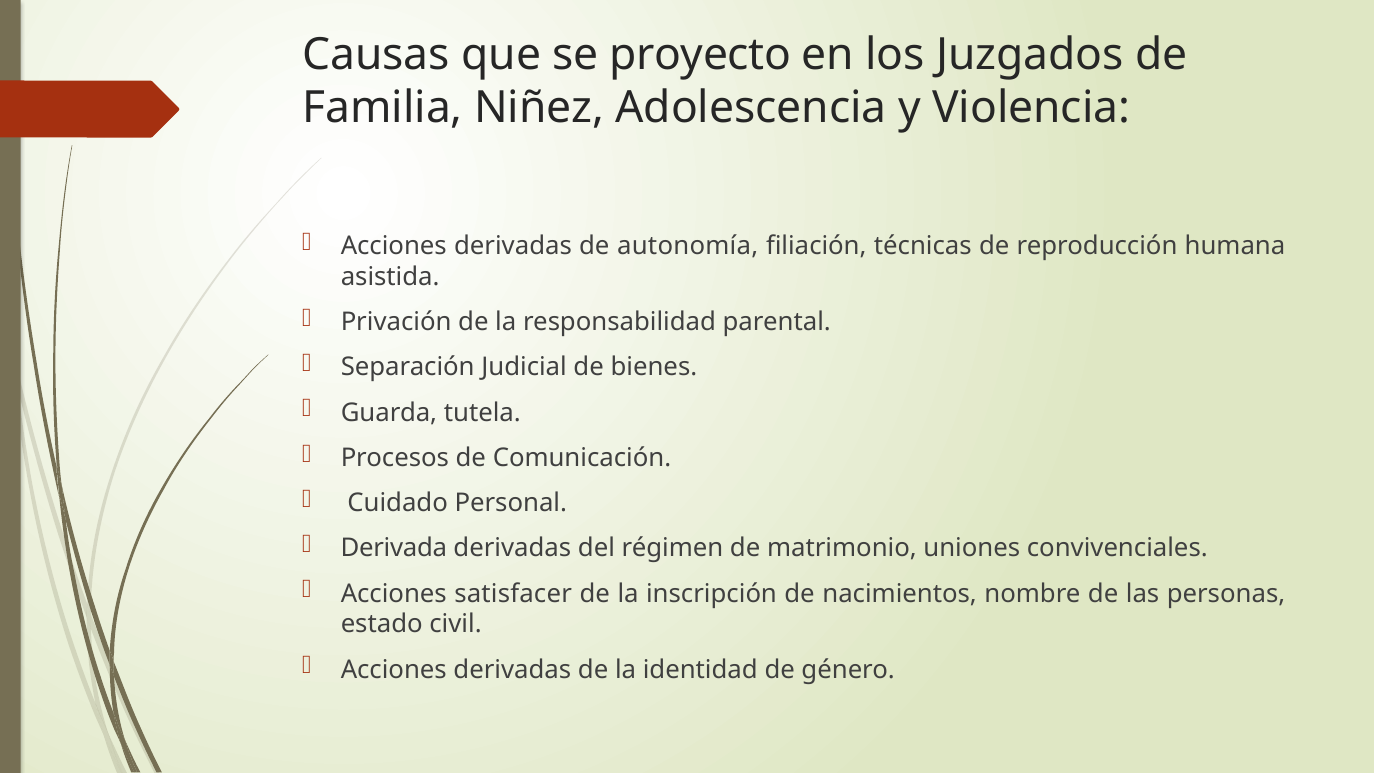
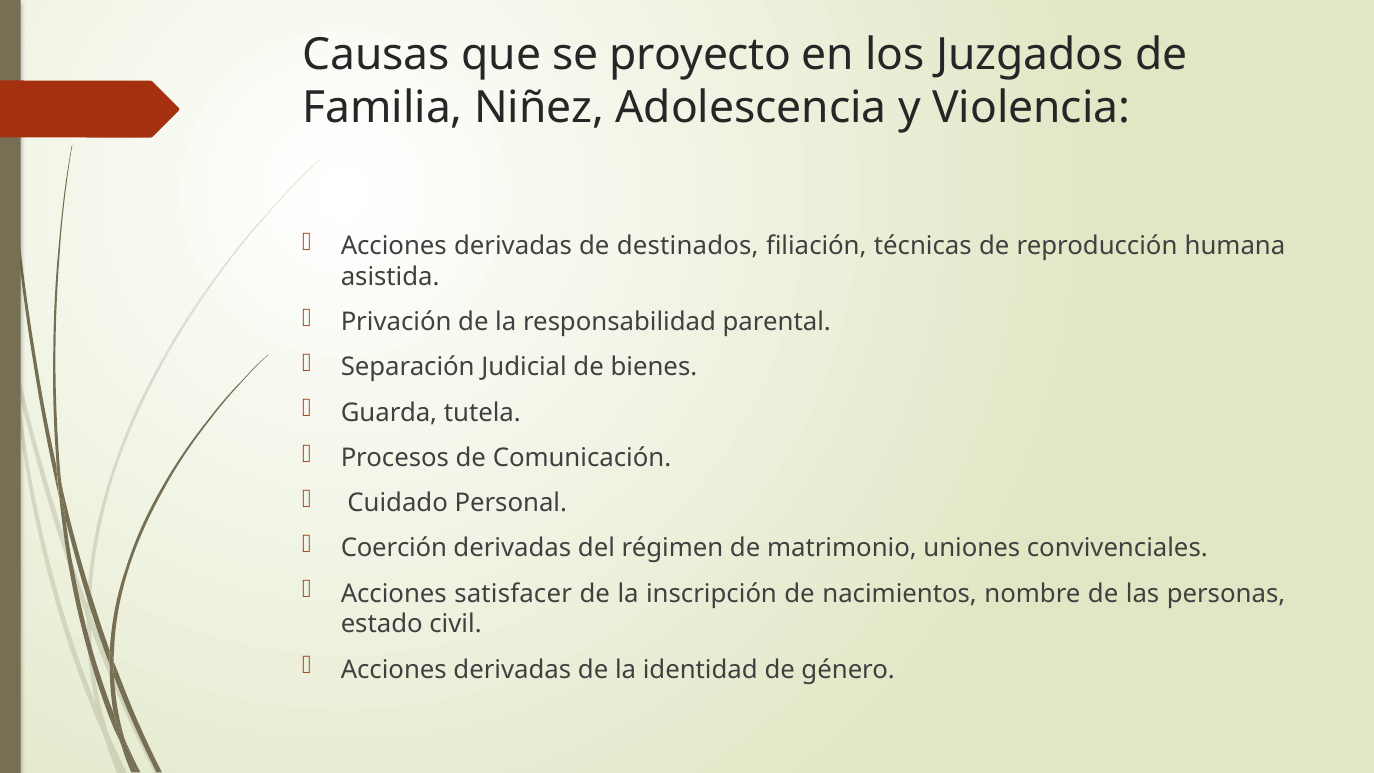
autonomía: autonomía -> destinados
Derivada: Derivada -> Coerción
